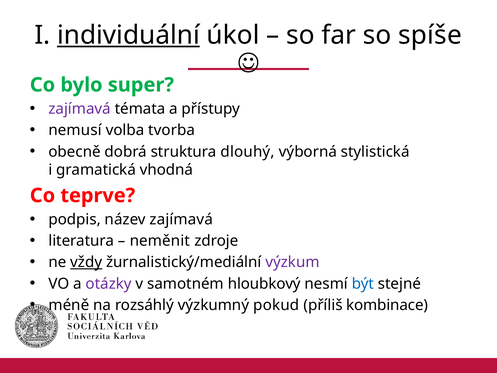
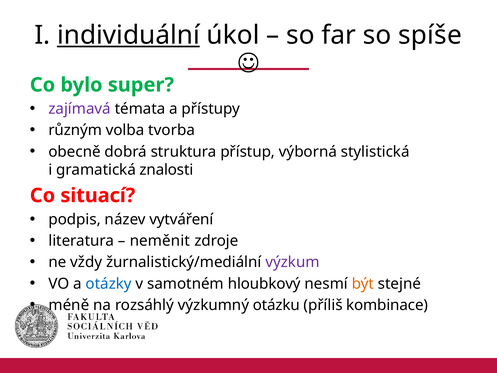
nemusí: nemusí -> různým
dlouhý: dlouhý -> přístup
vhodná: vhodná -> znalosti
teprve: teprve -> situací
název zajímavá: zajímavá -> vytváření
vždy underline: present -> none
otázky colour: purple -> blue
být colour: blue -> orange
pokud: pokud -> otázku
